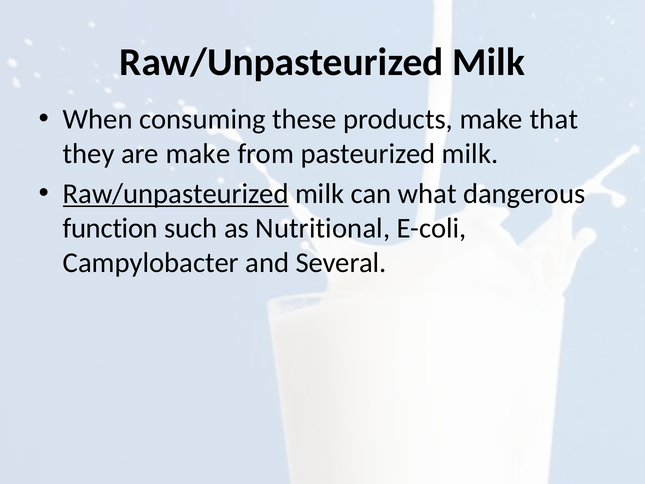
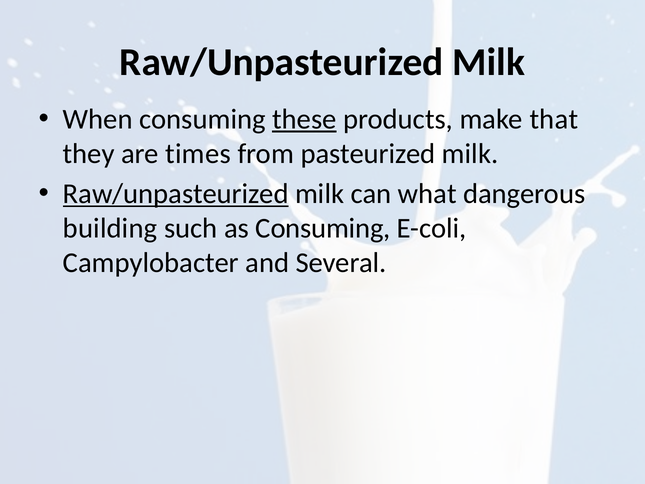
these underline: none -> present
are make: make -> times
function: function -> building
as Nutritional: Nutritional -> Consuming
